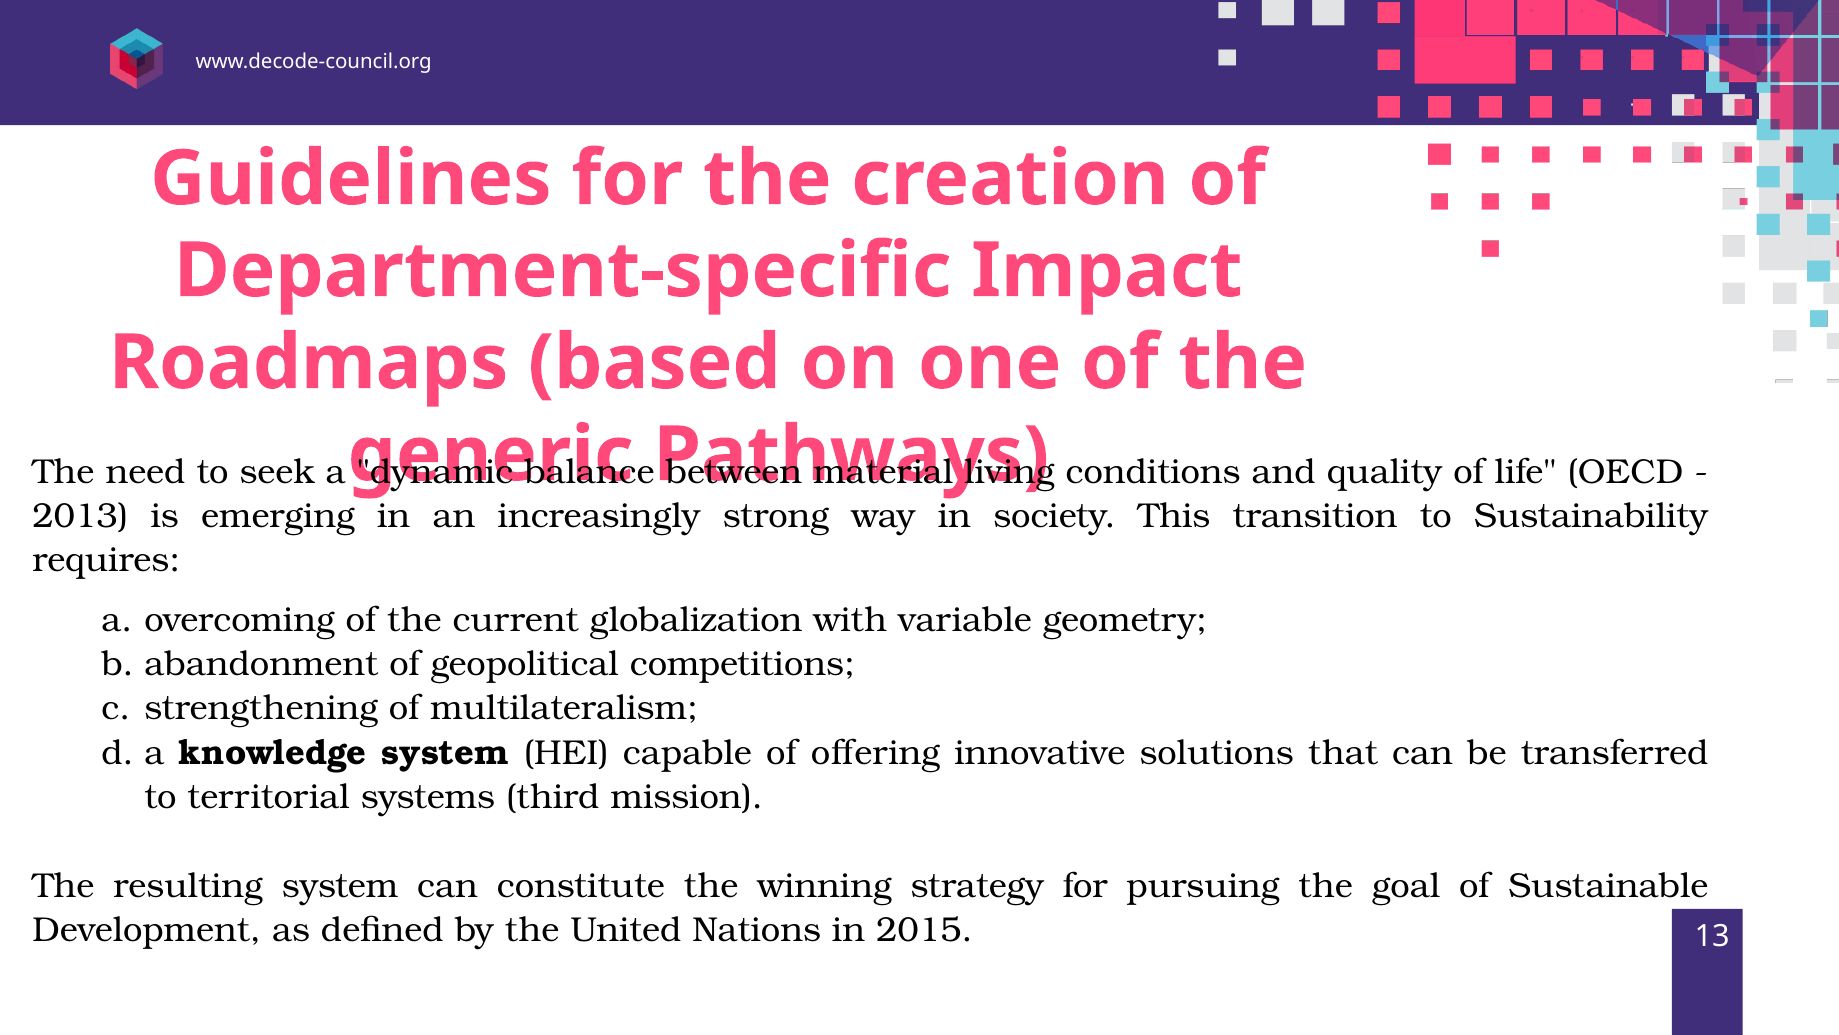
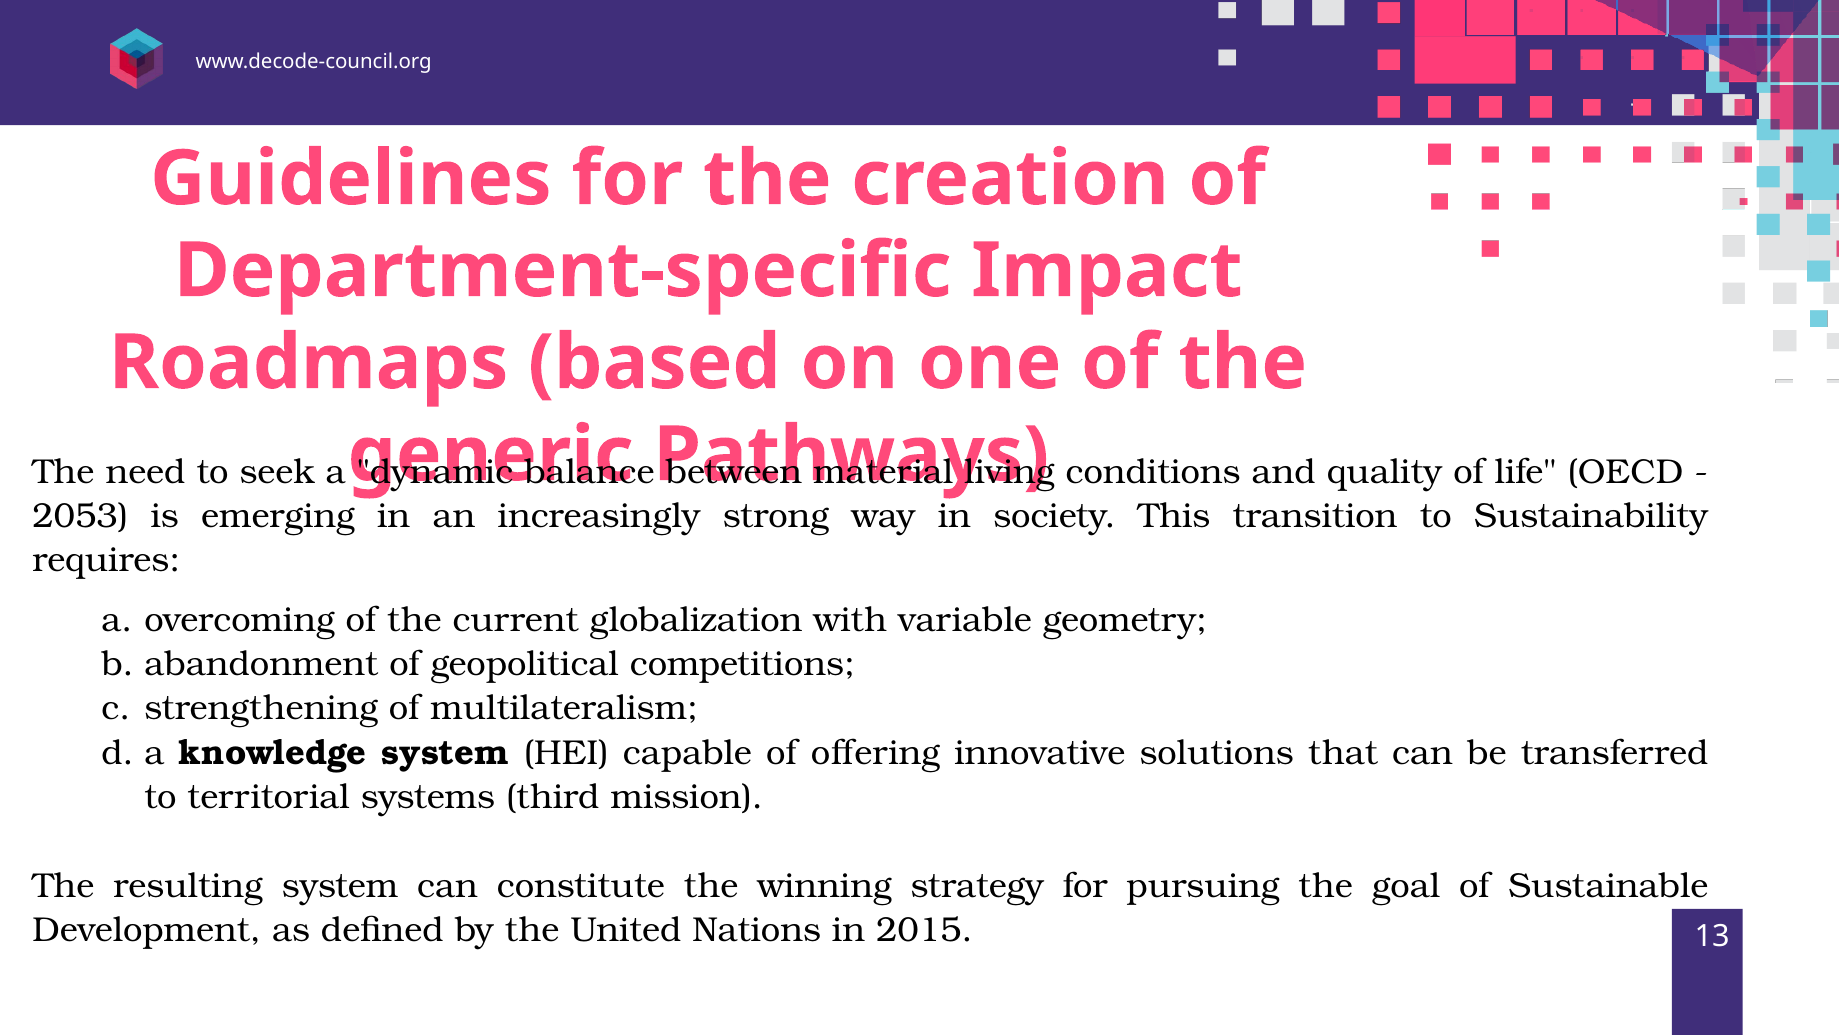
2013: 2013 -> 2053
